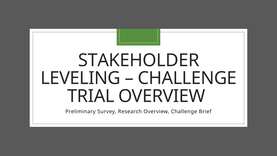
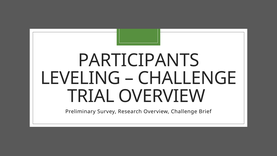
STAKEHOLDER: STAKEHOLDER -> PARTICIPANTS
